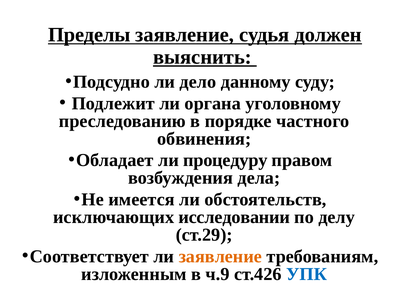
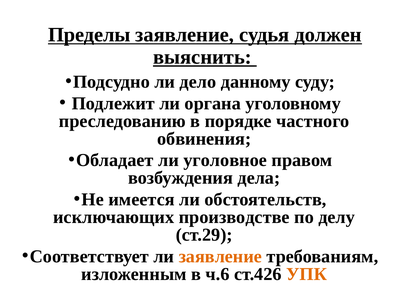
процедуру: процедуру -> уголовное
исследовании: исследовании -> производстве
ч.9: ч.9 -> ч.6
УПК colour: blue -> orange
